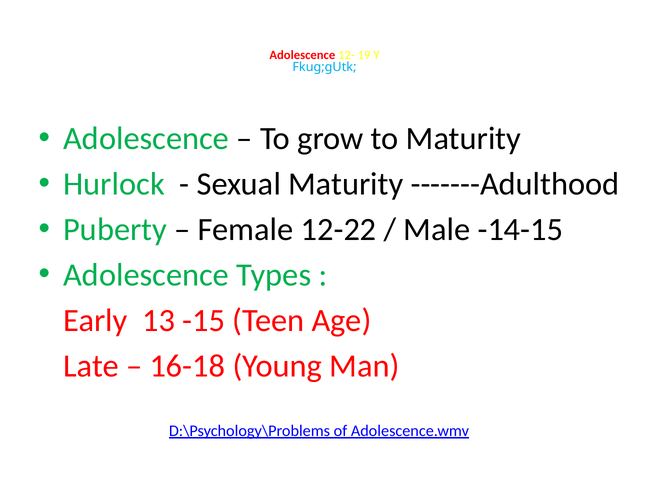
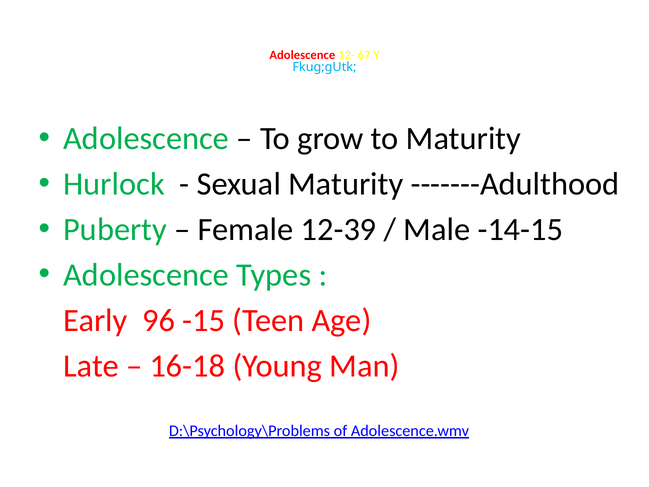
19: 19 -> 67
12-22: 12-22 -> 12-39
13: 13 -> 96
